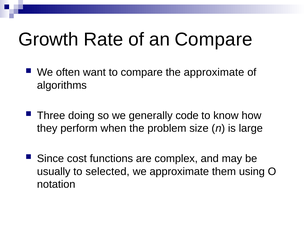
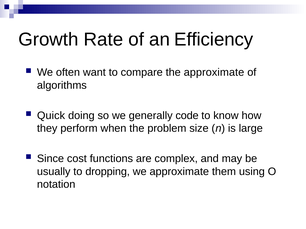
an Compare: Compare -> Efficiency
Three: Three -> Quick
selected: selected -> dropping
